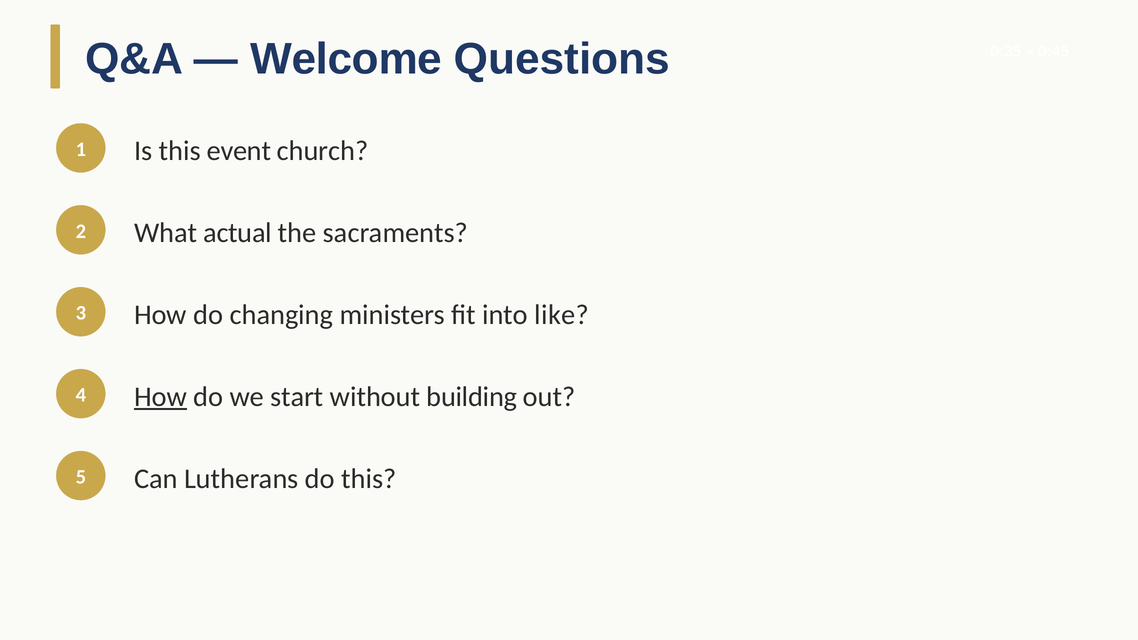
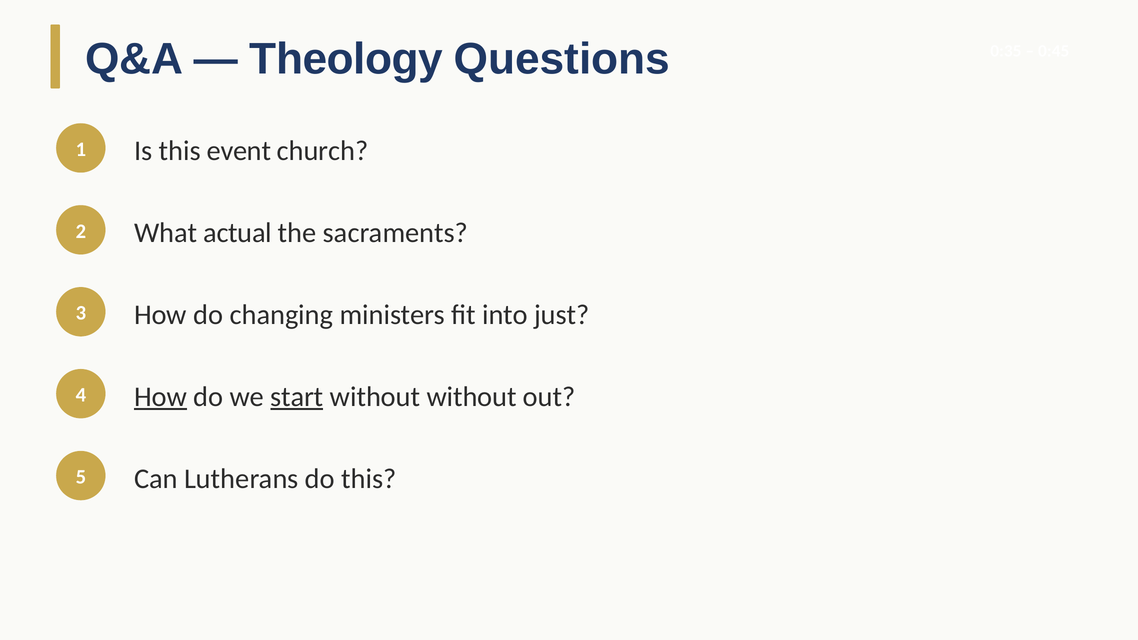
Welcome: Welcome -> Theology
like: like -> just
start underline: none -> present
without building: building -> without
